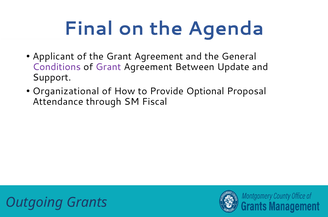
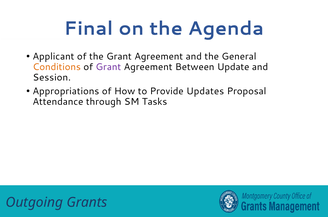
Conditions colour: purple -> orange
Support: Support -> Session
Organizational: Organizational -> Appropriations
Optional: Optional -> Updates
Fiscal: Fiscal -> Tasks
